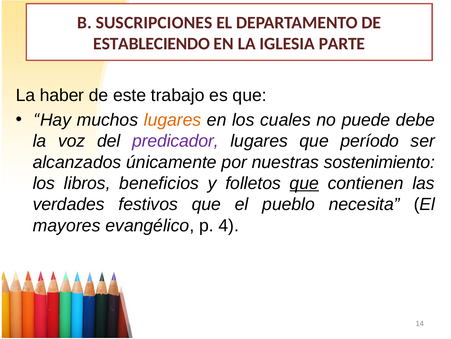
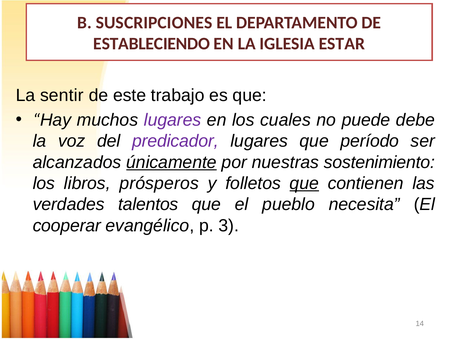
PARTE: PARTE -> ESTAR
haber: haber -> sentir
lugares at (173, 120) colour: orange -> purple
únicamente underline: none -> present
beneficios: beneficios -> prósperos
festivos: festivos -> talentos
mayores: mayores -> cooperar
4: 4 -> 3
